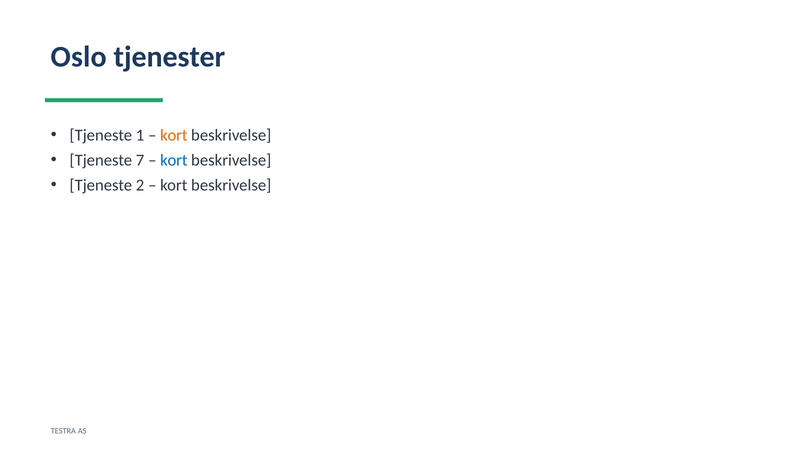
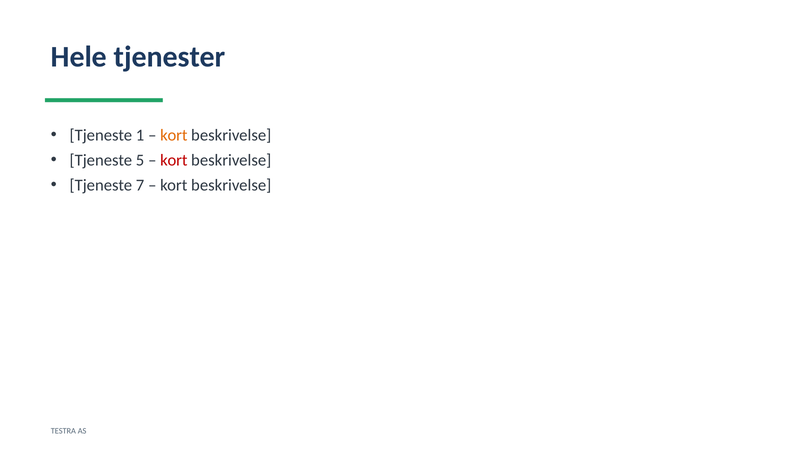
Oslo: Oslo -> Hele
7: 7 -> 5
kort at (174, 160) colour: blue -> red
2: 2 -> 7
